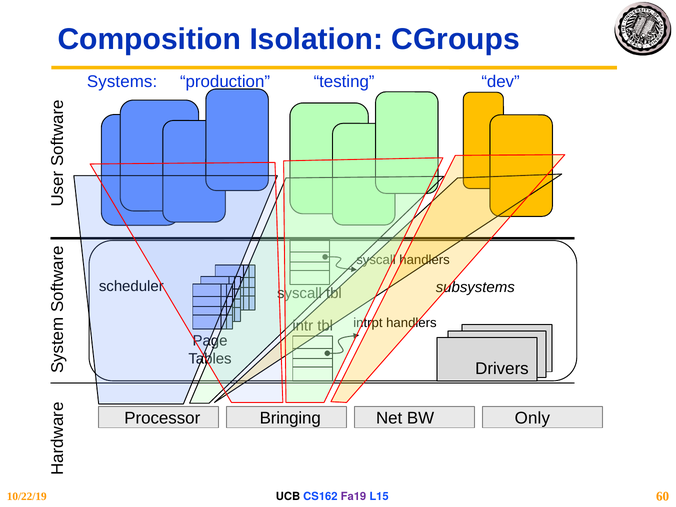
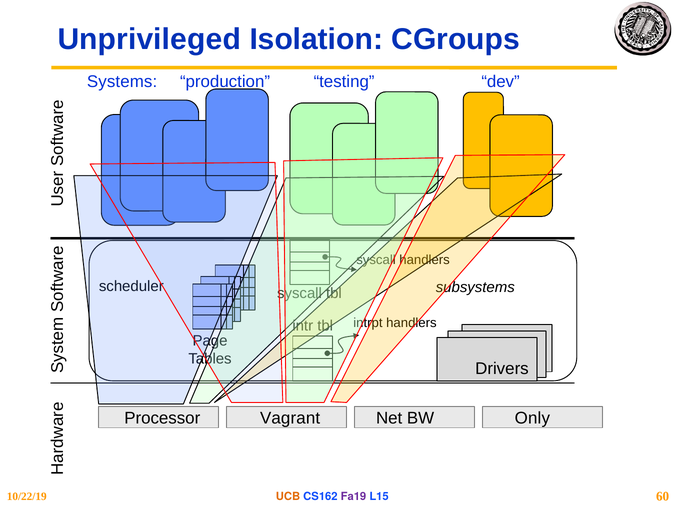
Composition: Composition -> Unprivileged
Bringing: Bringing -> Vagrant
UCB colour: black -> orange
